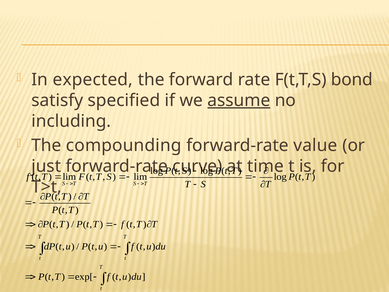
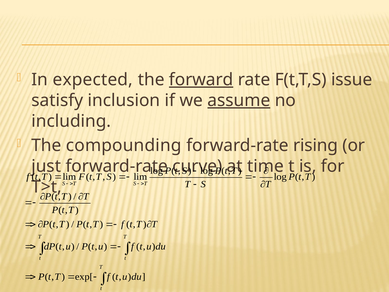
forward underline: none -> present
bond: bond -> issue
specified: specified -> inclusion
value: value -> rising
